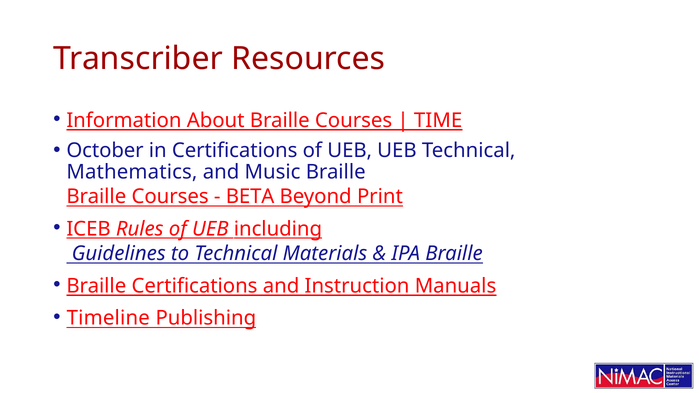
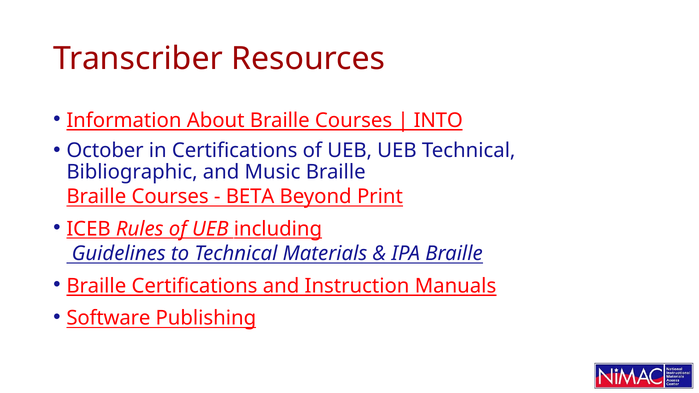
TIME: TIME -> INTO
Mathematics: Mathematics -> Bibliographic
Timeline: Timeline -> Software
